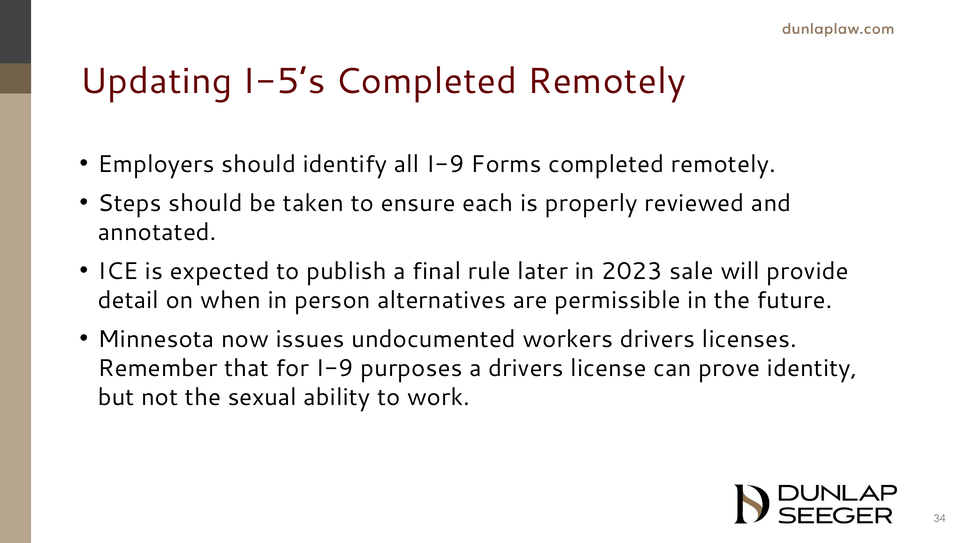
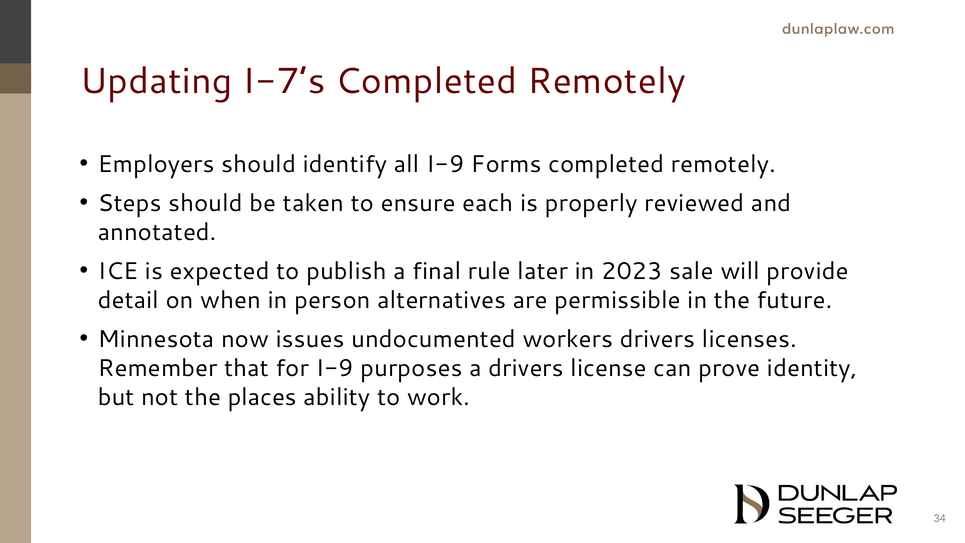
I-5’s: I-5’s -> I-7’s
sexual: sexual -> places
